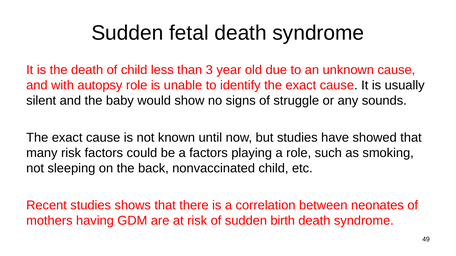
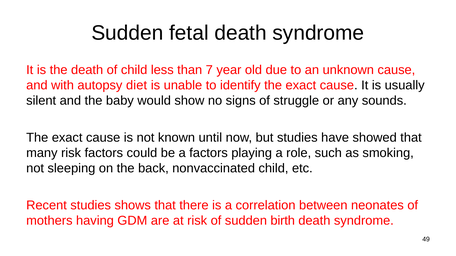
3: 3 -> 7
autopsy role: role -> diet
